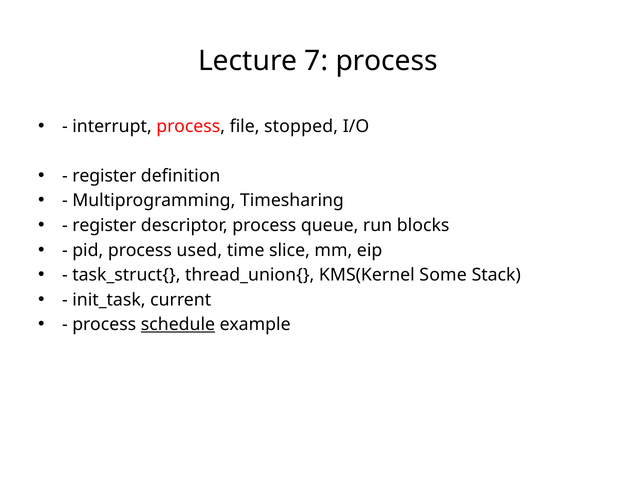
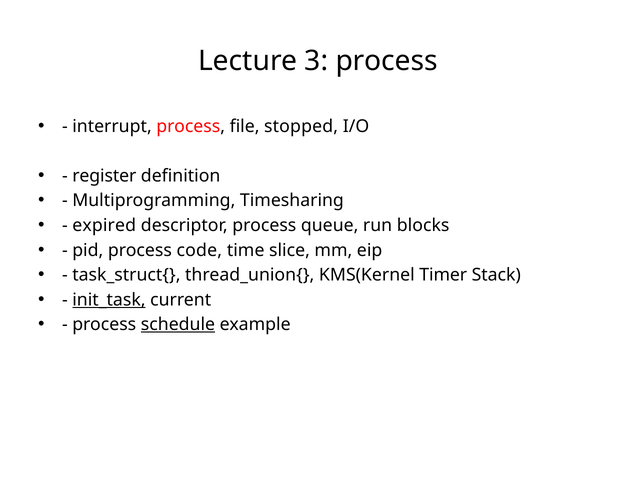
7: 7 -> 3
register at (104, 225): register -> expired
used: used -> code
Some: Some -> Timer
init_task underline: none -> present
